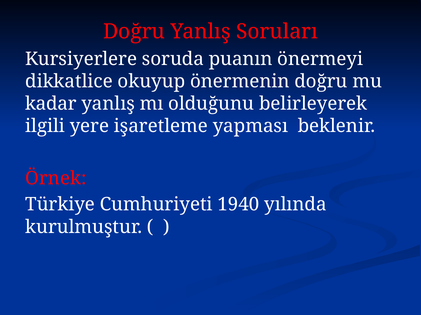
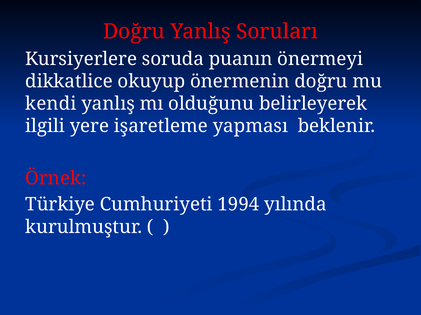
kadar: kadar -> kendi
1940: 1940 -> 1994
